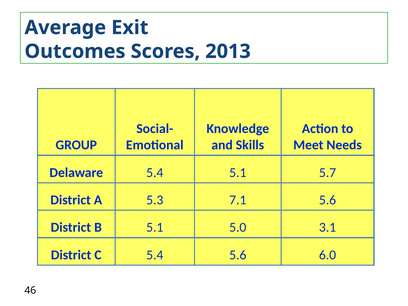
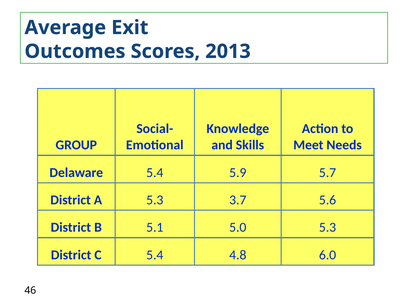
5.4 5.1: 5.1 -> 5.9
7.1: 7.1 -> 3.7
5.0 3.1: 3.1 -> 5.3
5.4 5.6: 5.6 -> 4.8
